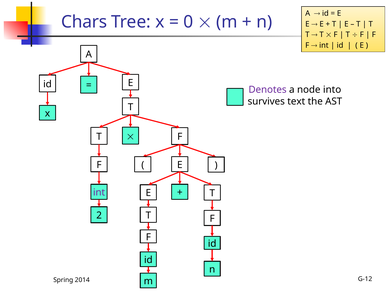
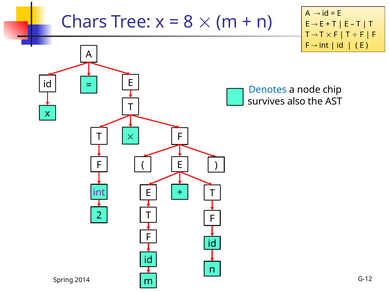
0: 0 -> 8
Denotes colour: purple -> blue
into: into -> chip
text: text -> also
